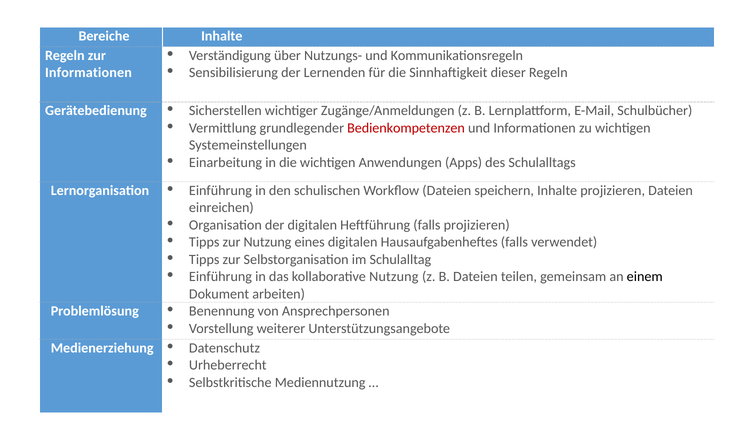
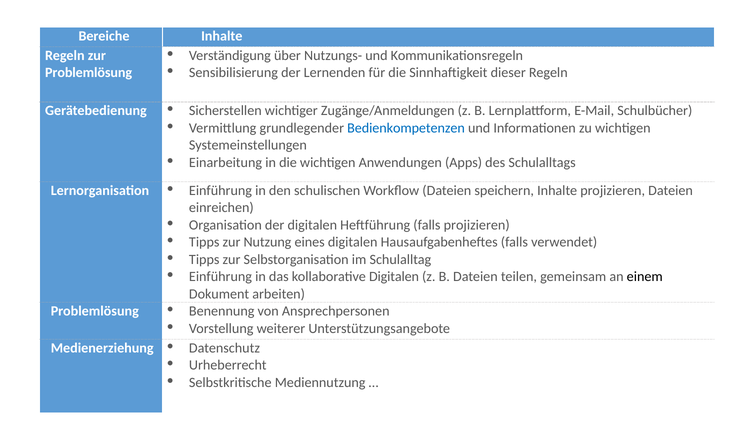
Informationen at (88, 73): Informationen -> Problemlösung
Bedienkompetenzen colour: red -> blue
kollaborative Nutzung: Nutzung -> Digitalen
